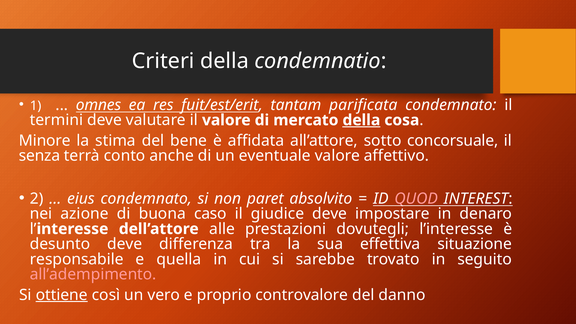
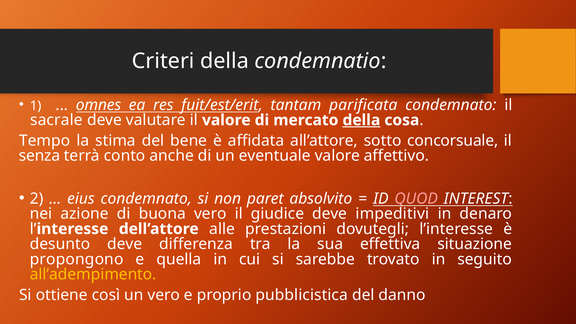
termini: termini -> sacrale
Minore: Minore -> Tempo
buona caso: caso -> vero
impostare: impostare -> impeditivi
responsabile: responsabile -> propongono
all’adempimento colour: pink -> yellow
ottiene underline: present -> none
controvalore: controvalore -> pubblicistica
